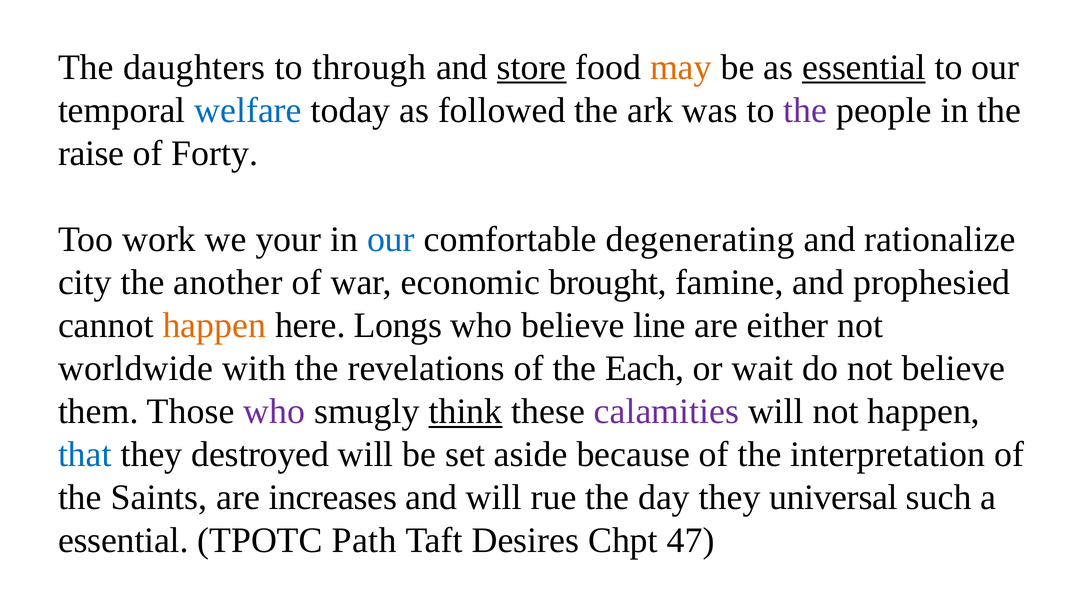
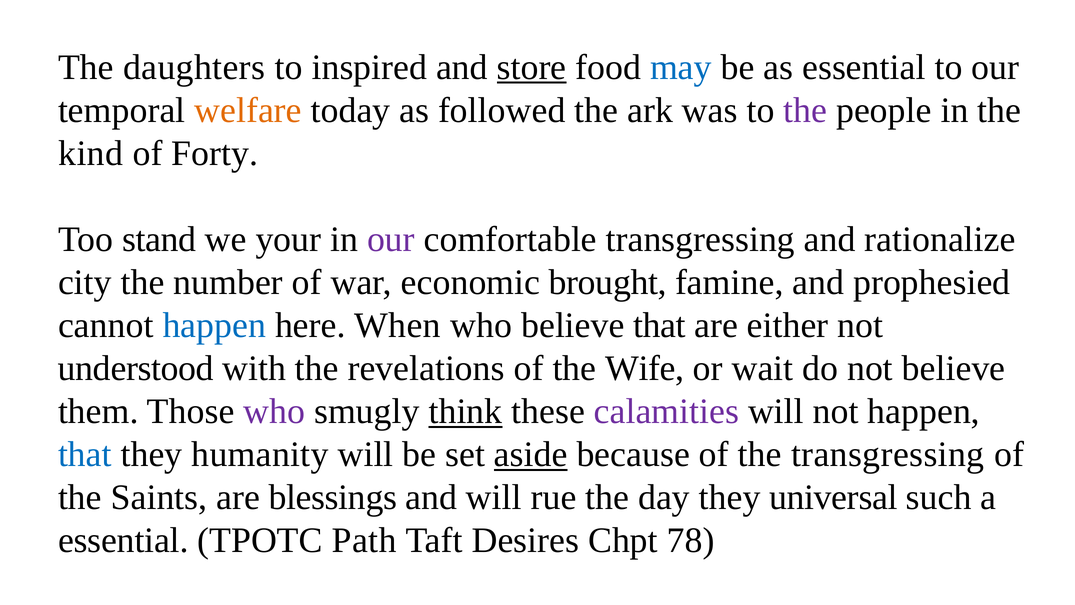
through: through -> inspired
may colour: orange -> blue
essential at (864, 67) underline: present -> none
welfare colour: blue -> orange
raise: raise -> kind
work: work -> stand
our at (391, 239) colour: blue -> purple
comfortable degenerating: degenerating -> transgressing
another: another -> number
happen at (214, 325) colour: orange -> blue
Longs: Longs -> When
believe line: line -> that
worldwide: worldwide -> understood
Each: Each -> Wife
destroyed: destroyed -> humanity
aside underline: none -> present
the interpretation: interpretation -> transgressing
increases: increases -> blessings
47: 47 -> 78
